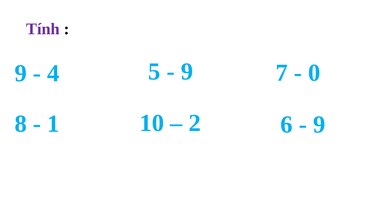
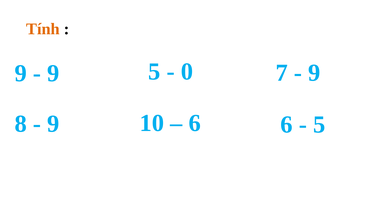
Tính colour: purple -> orange
9 at (187, 72): 9 -> 0
0 at (314, 73): 0 -> 9
4 at (53, 73): 4 -> 9
2 at (195, 123): 2 -> 6
1 at (53, 124): 1 -> 9
9 at (319, 125): 9 -> 5
